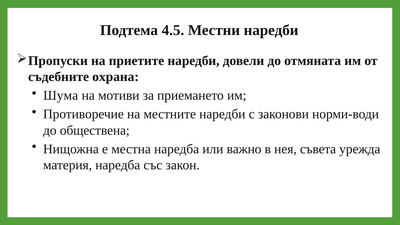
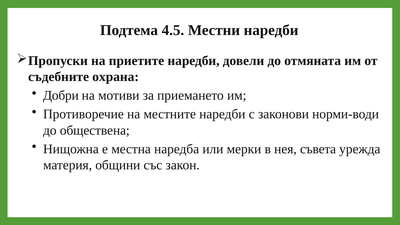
Шума: Шума -> Добри
важно: важно -> мерки
материя наредба: наредба -> общини
